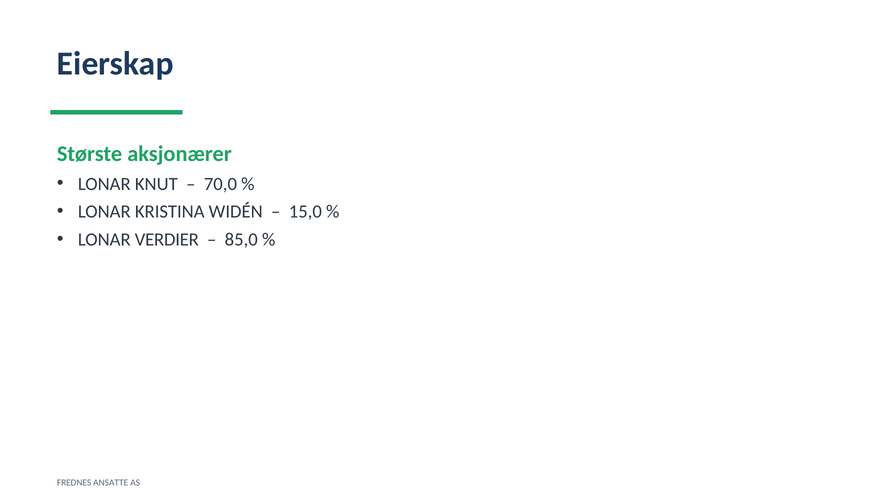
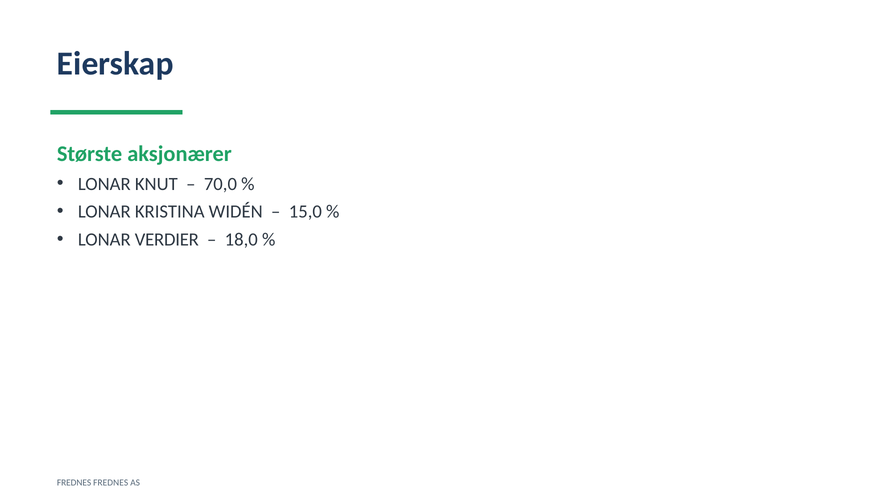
85,0: 85,0 -> 18,0
FREDNES ANSATTE: ANSATTE -> FREDNES
